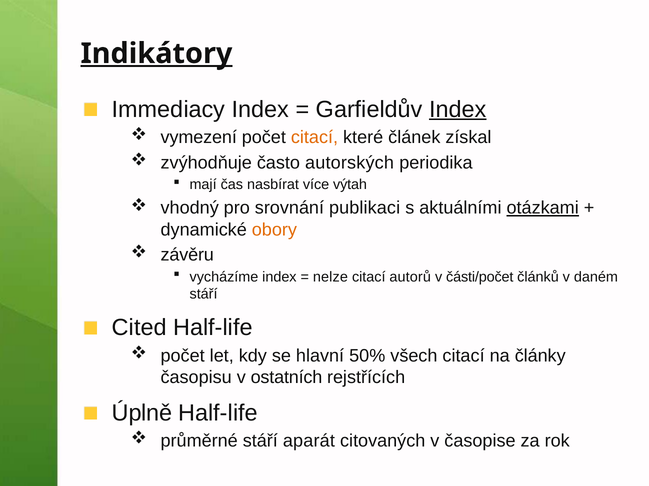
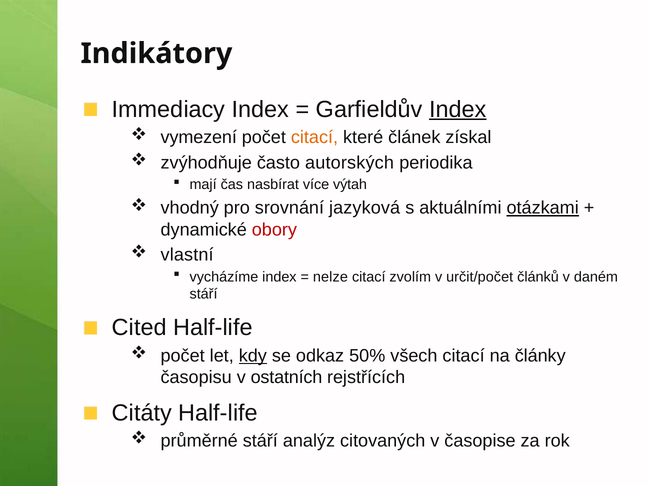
Indikátory underline: present -> none
publikaci: publikaci -> jazyková
obory colour: orange -> red
závěru: závěru -> vlastní
autorů: autorů -> zvolím
části/počet: části/počet -> určit/počet
kdy underline: none -> present
hlavní: hlavní -> odkaz
Úplně: Úplně -> Citáty
aparát: aparát -> analýz
